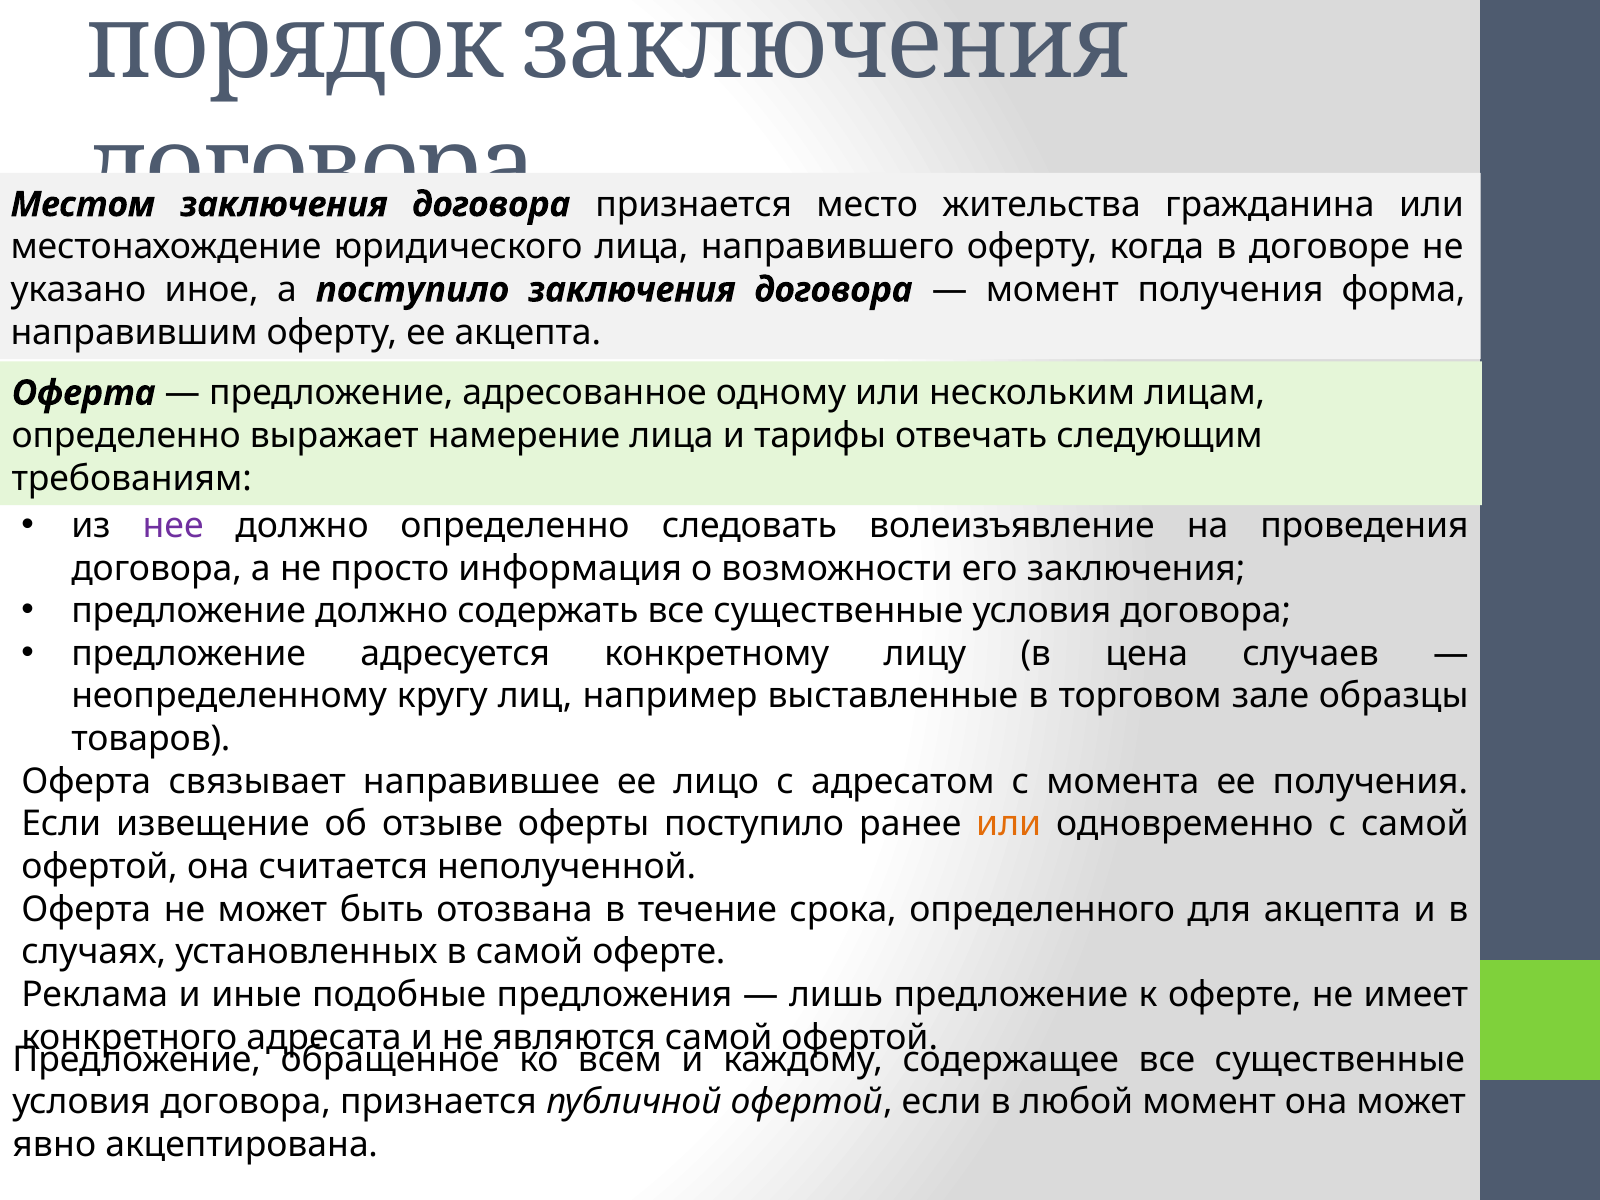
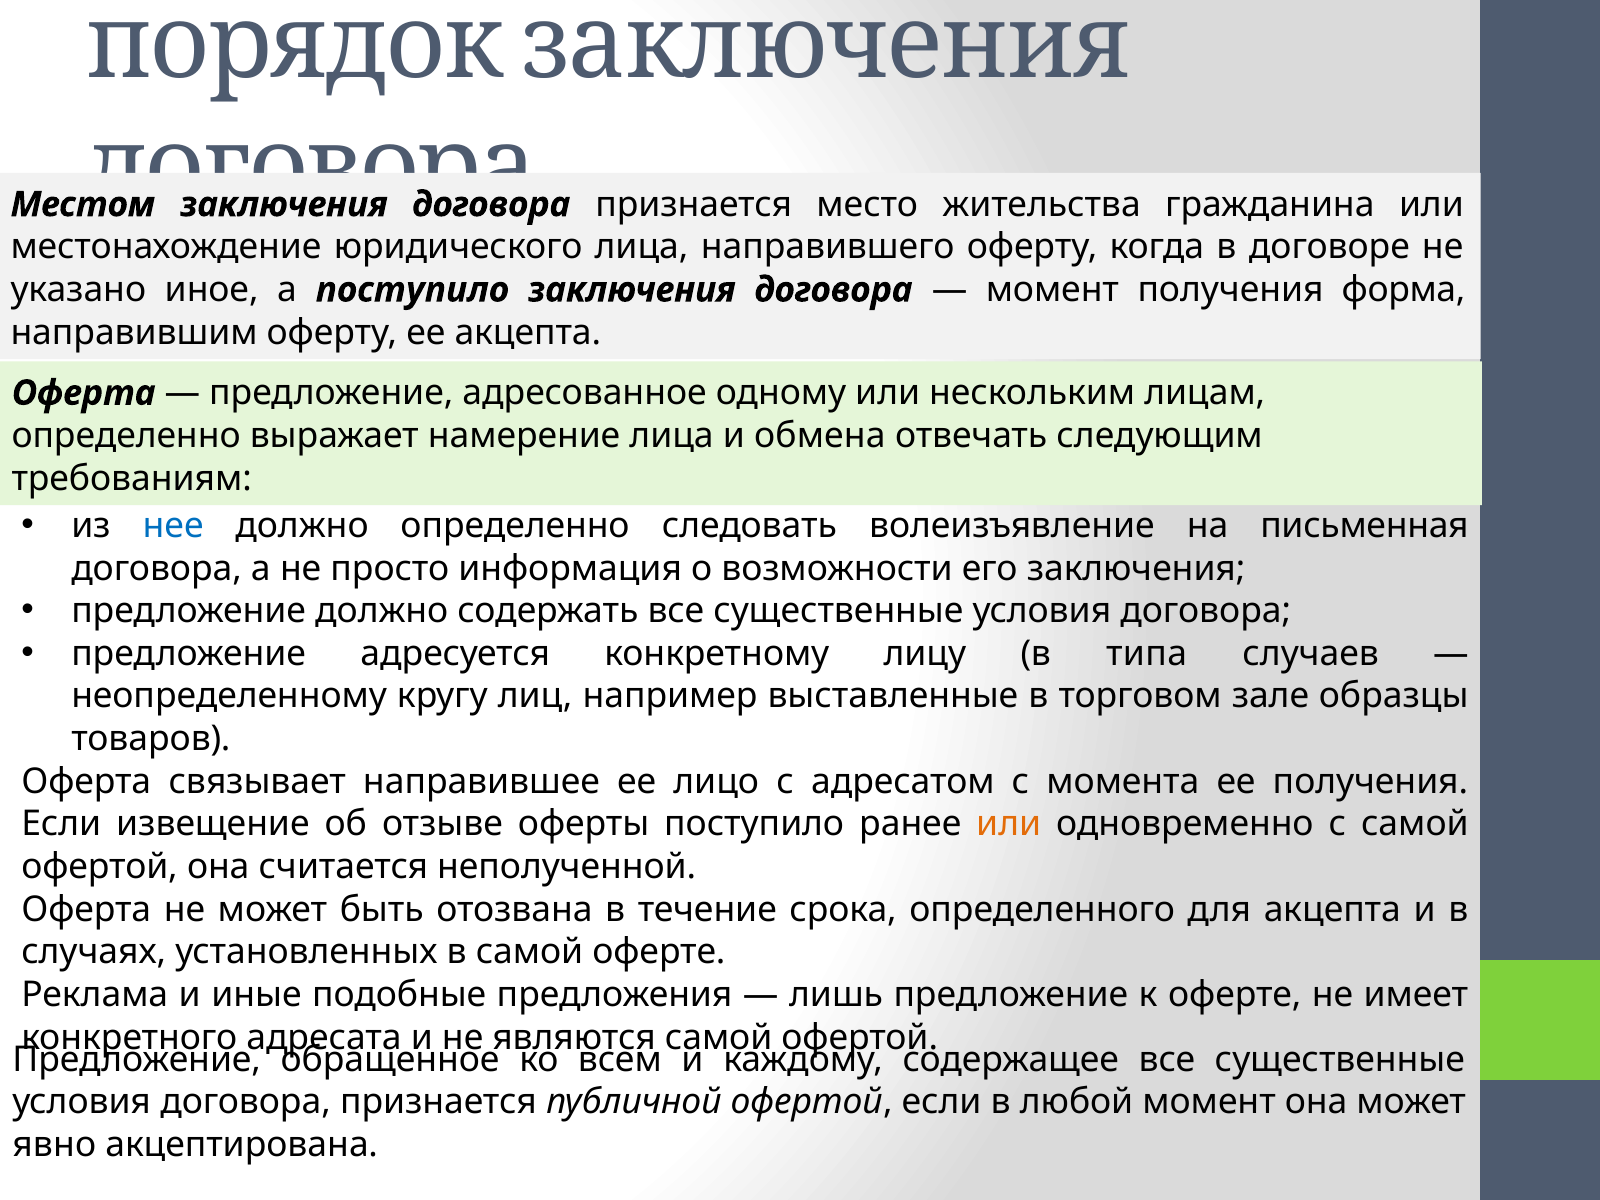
тарифы: тарифы -> обмена
нее colour: purple -> blue
проведения: проведения -> письменная
цена: цена -> типа
